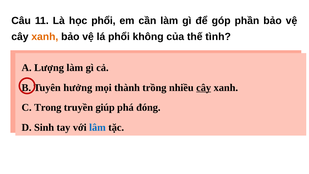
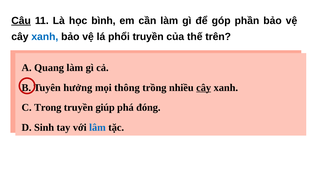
Câu underline: none -> present
học phổi: phổi -> bình
xanh at (45, 37) colour: orange -> blue
phổi không: không -> truyền
tình: tình -> trên
Lượng: Lượng -> Quang
thành: thành -> thông
